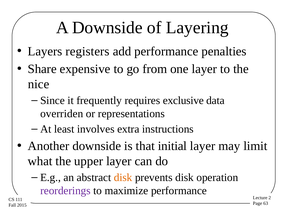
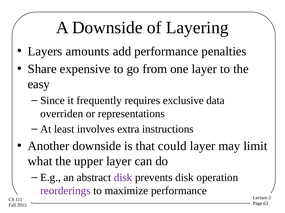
registers: registers -> amounts
nice: nice -> easy
initial: initial -> could
disk at (123, 178) colour: orange -> purple
